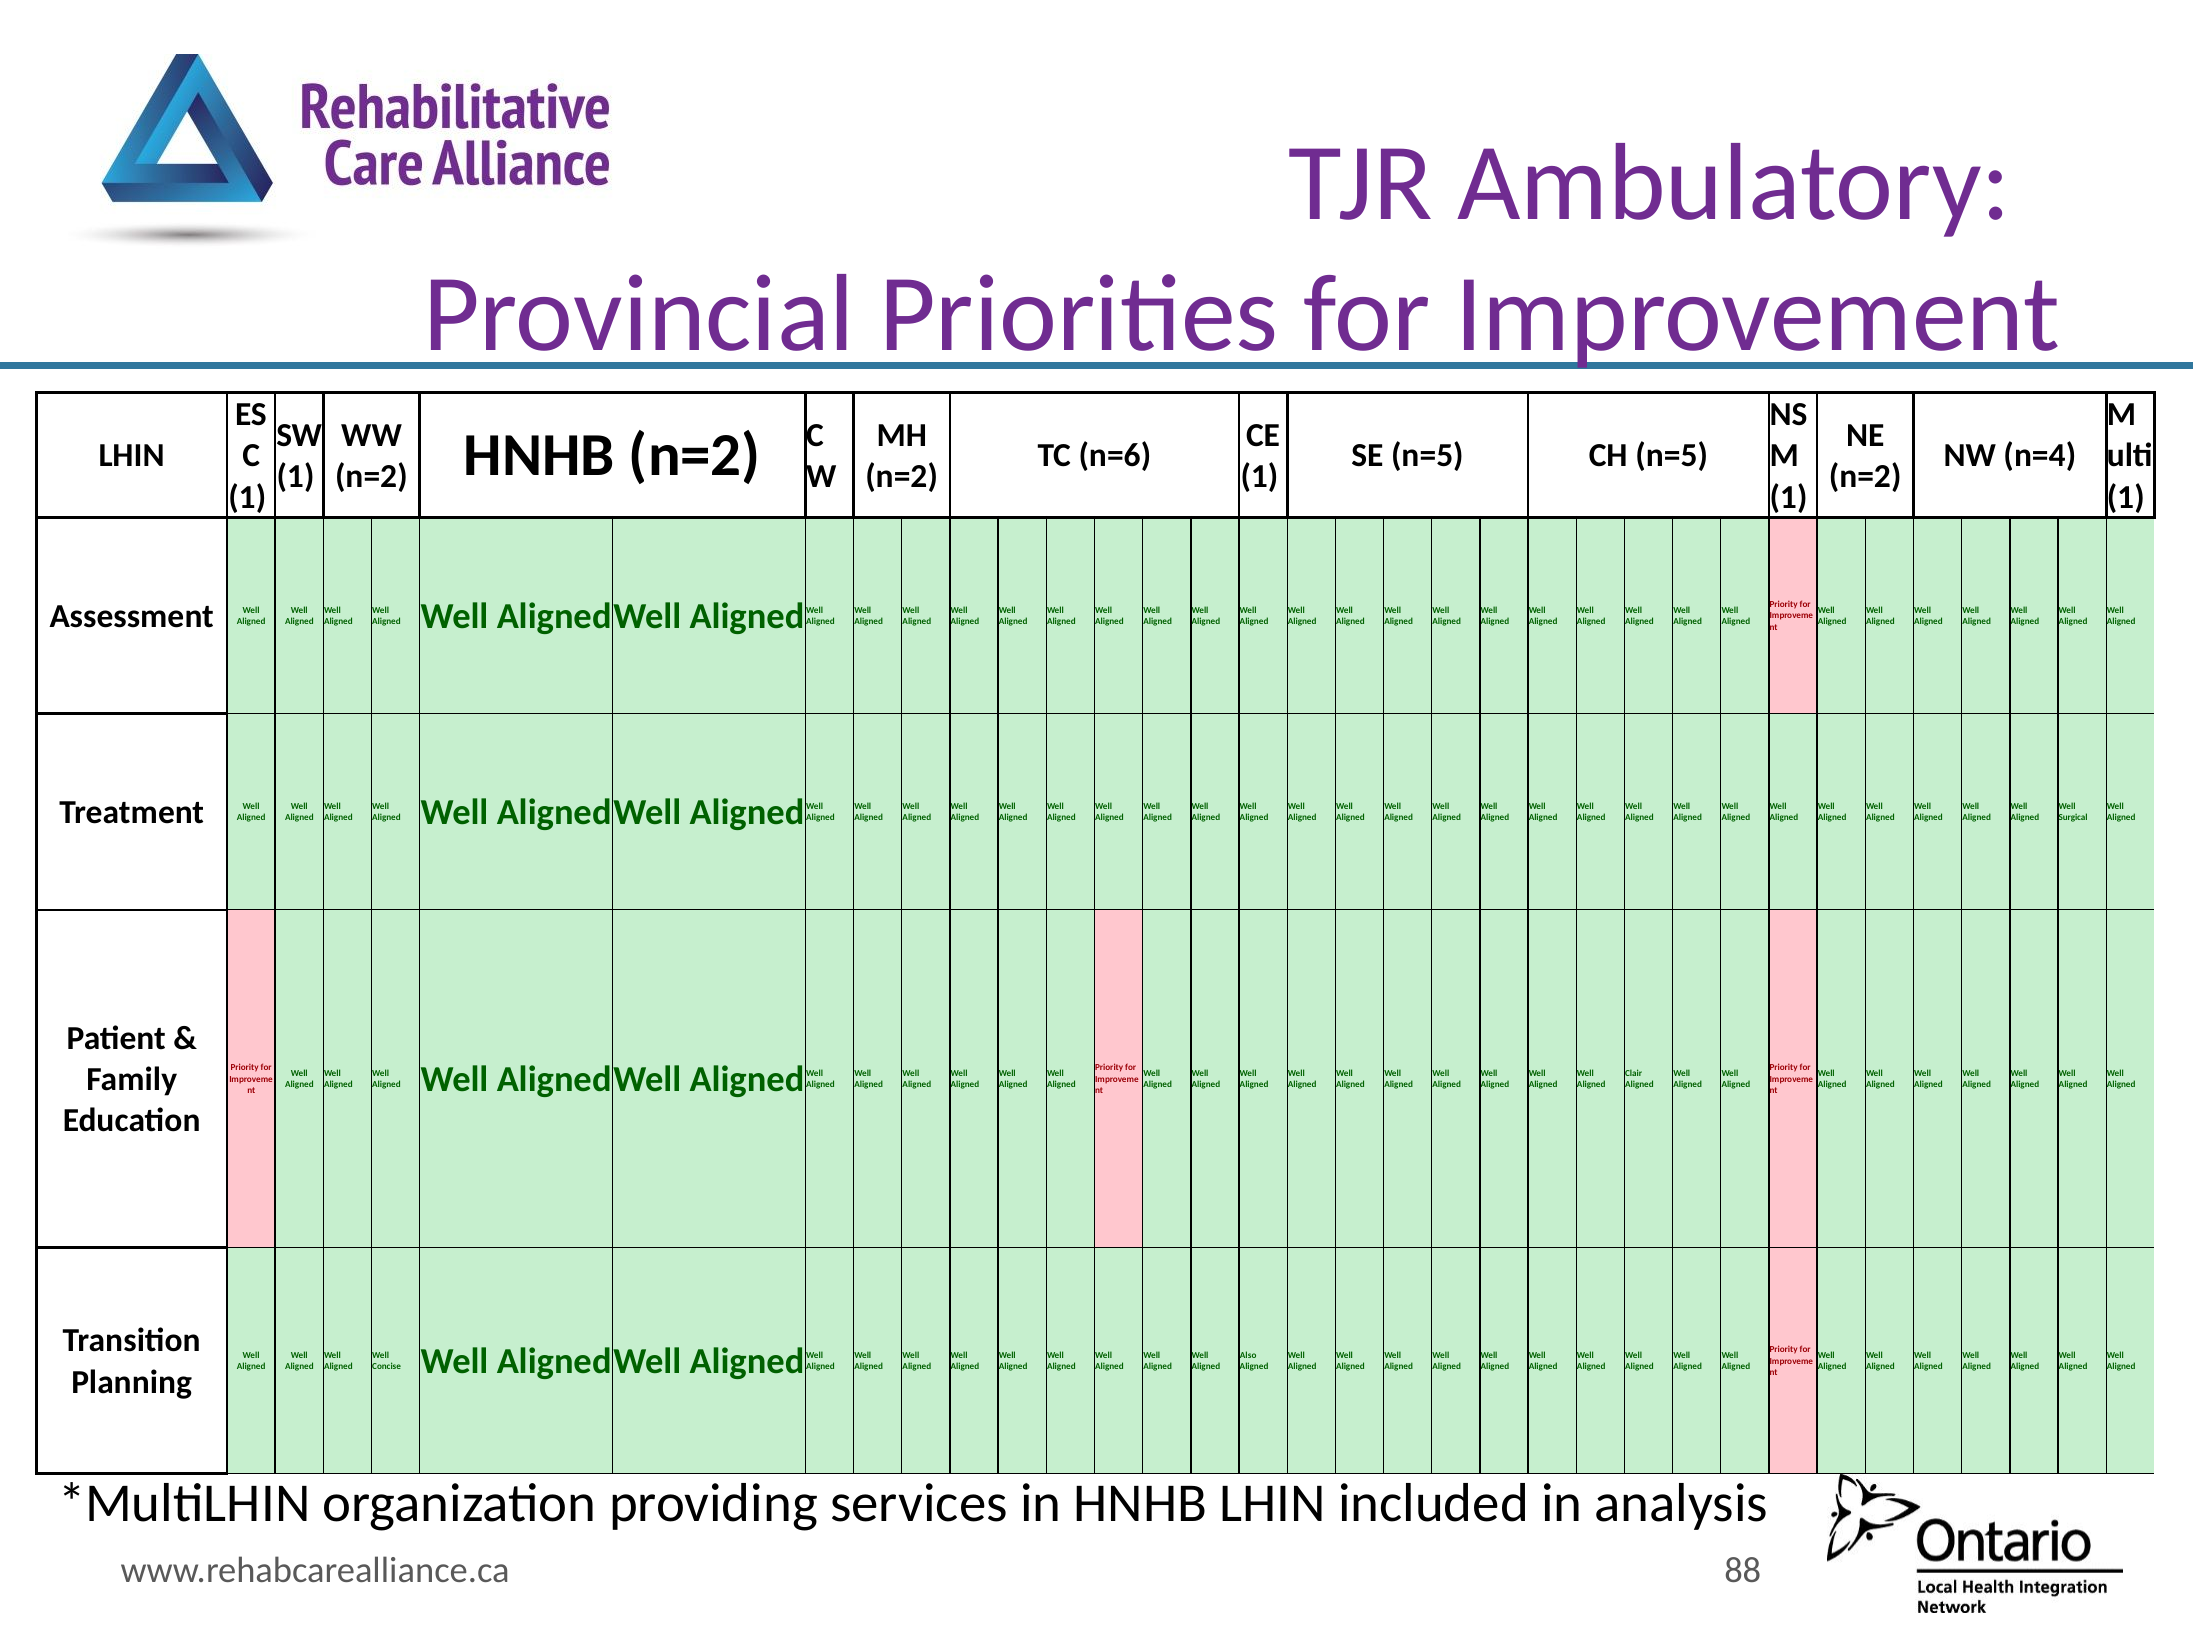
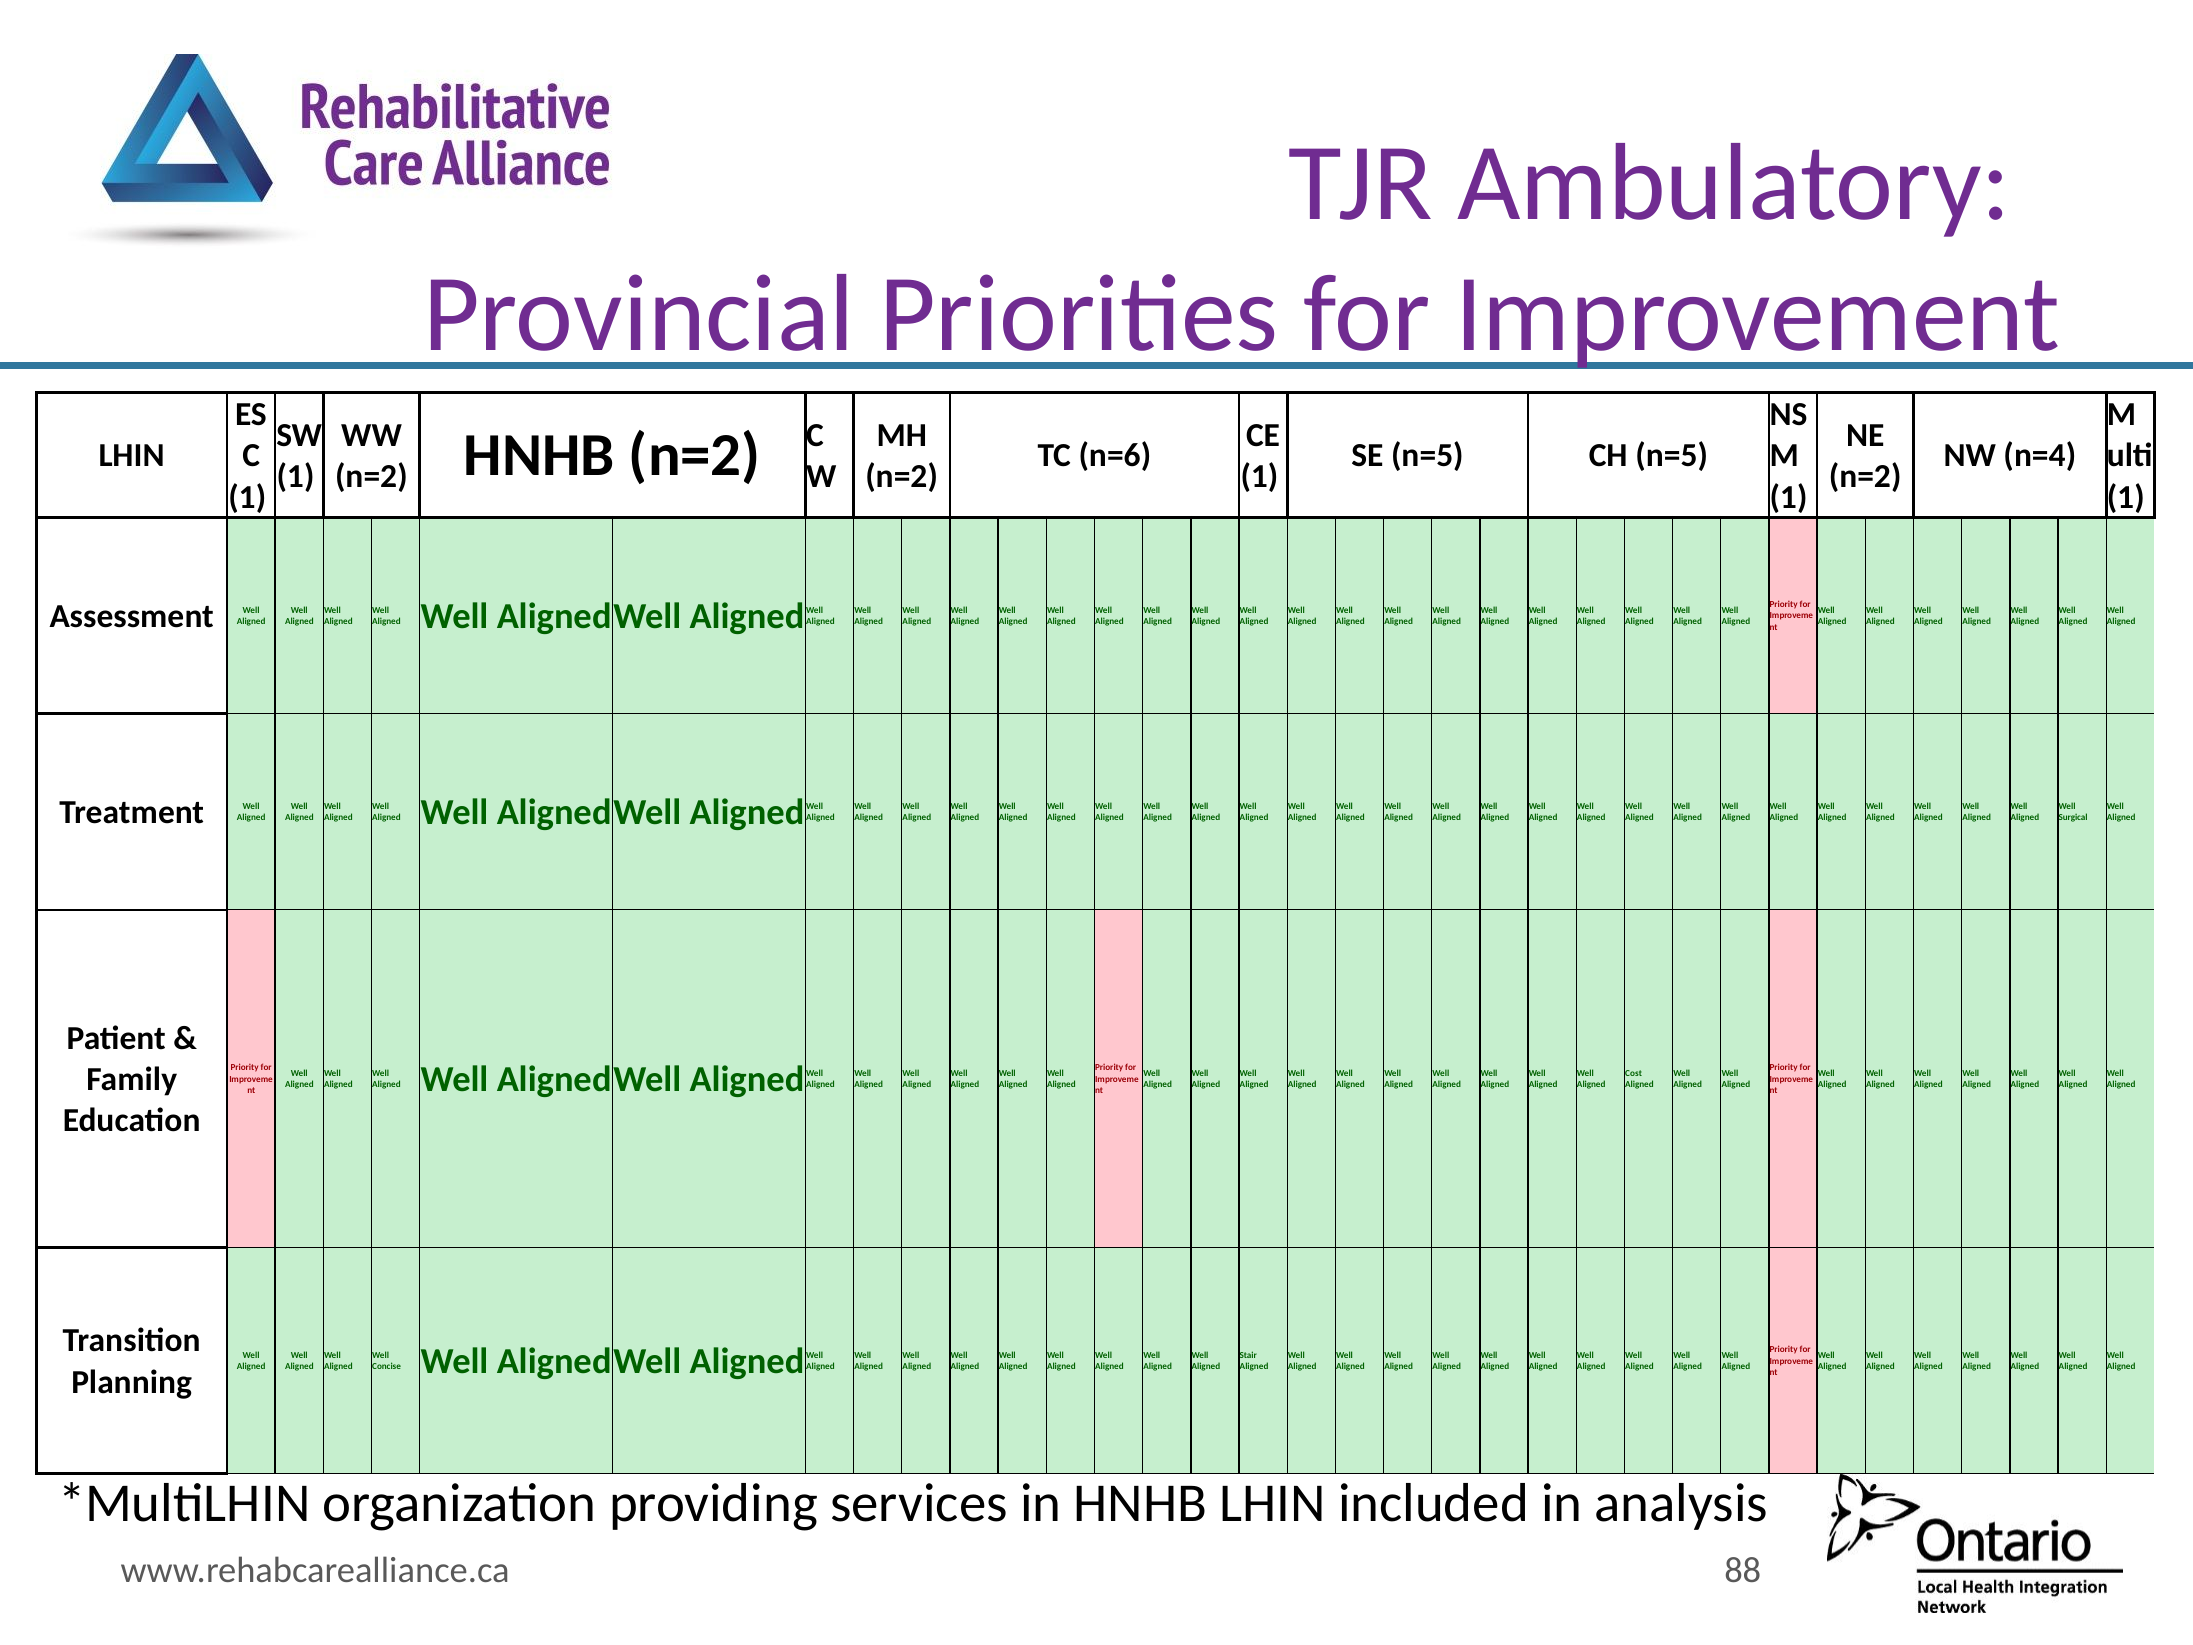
Clair: Clair -> Cost
Also: Also -> Stair
